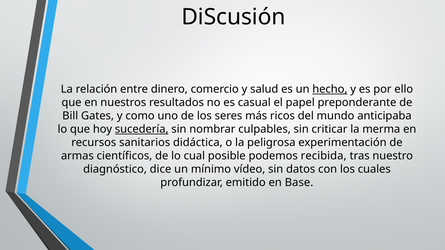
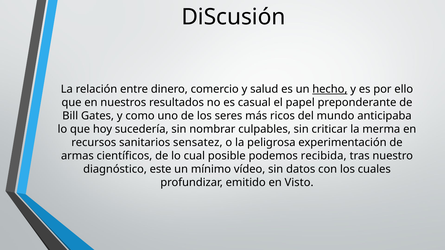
sucedería underline: present -> none
didáctica: didáctica -> sensatez
dice: dice -> este
Base: Base -> Visto
